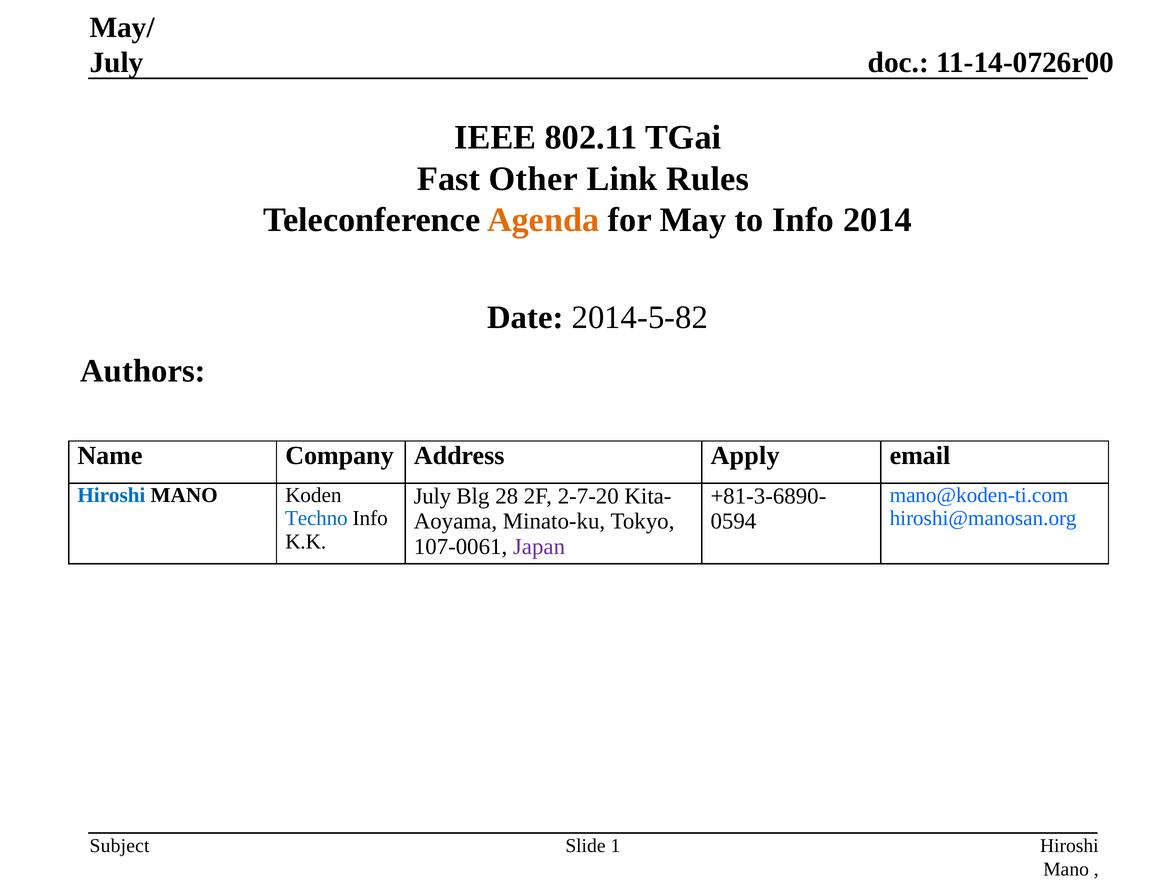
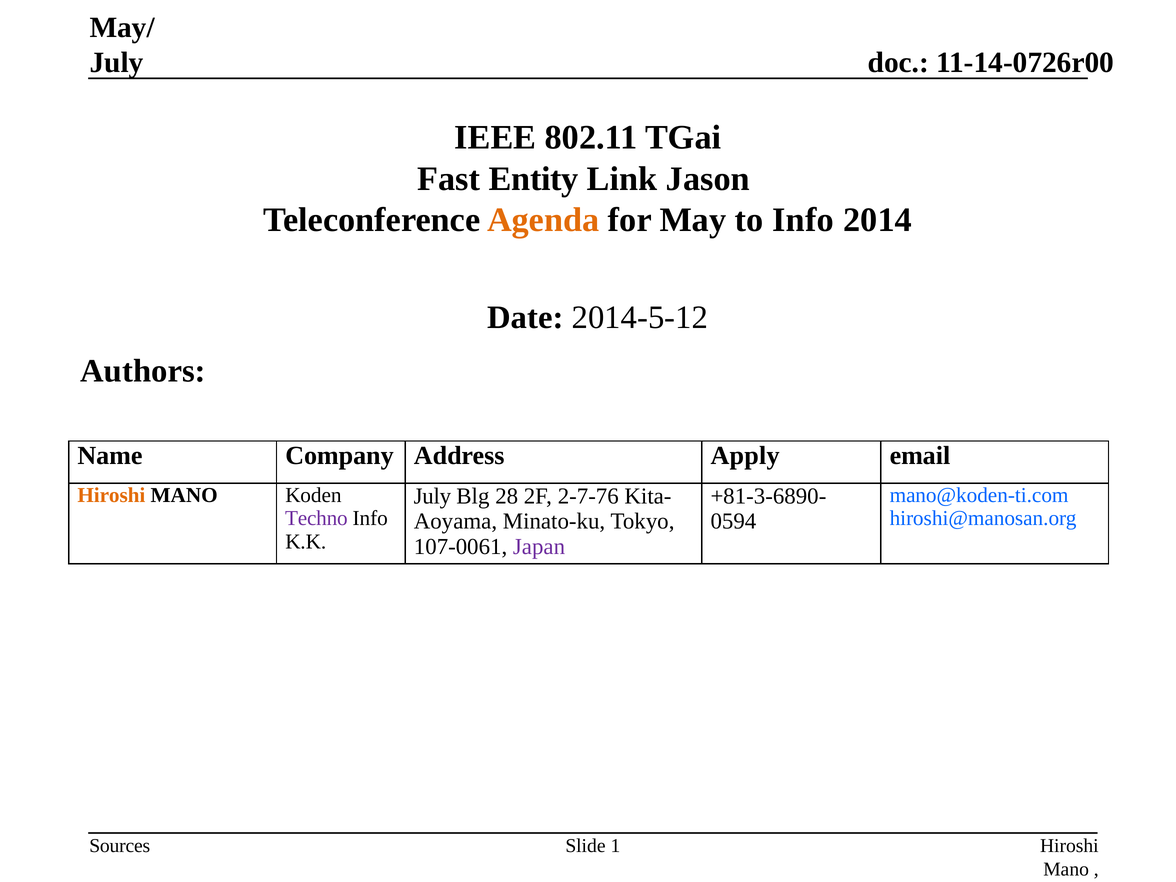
Other: Other -> Entity
Rules: Rules -> Jason
2014-5-82: 2014-5-82 -> 2014-5-12
Hiroshi at (111, 495) colour: blue -> orange
2-7-20: 2-7-20 -> 2-7-76
Techno colour: blue -> purple
Subject: Subject -> Sources
